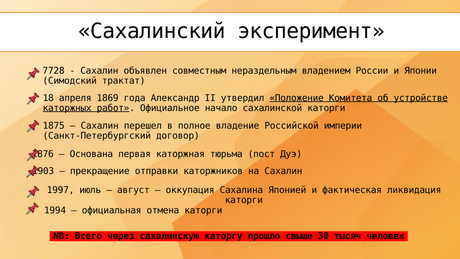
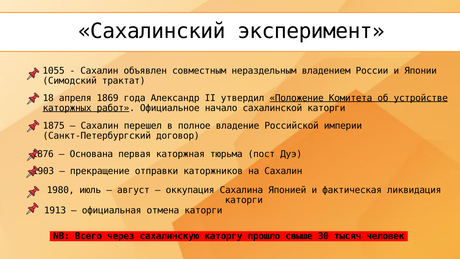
7728: 7728 -> 1055
1997: 1997 -> 1980
1994: 1994 -> 1913
